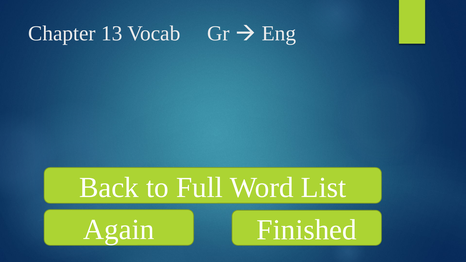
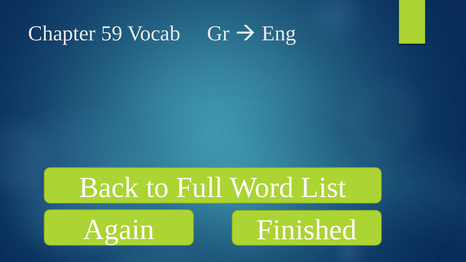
13: 13 -> 59
